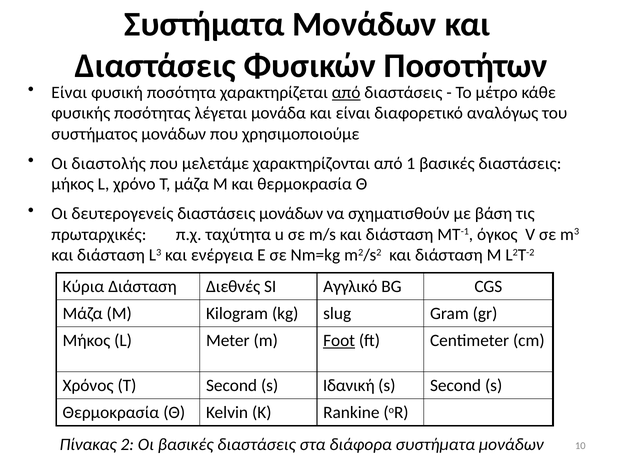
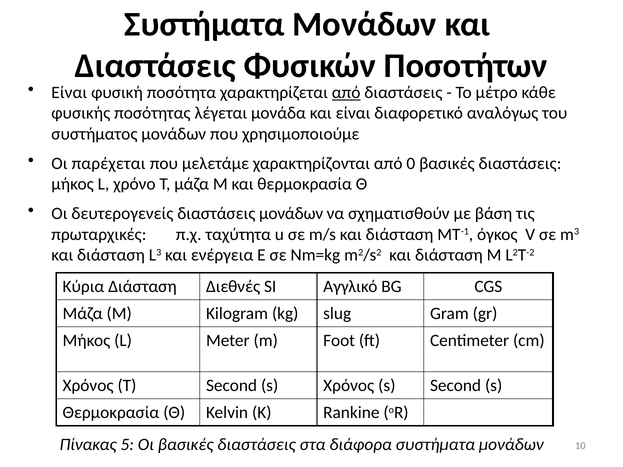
διαστολής: διαστολής -> παρέχεται
1: 1 -> 0
Foot underline: present -> none
s Ιδανική: Ιδανική -> Χρόνος
2: 2 -> 5
